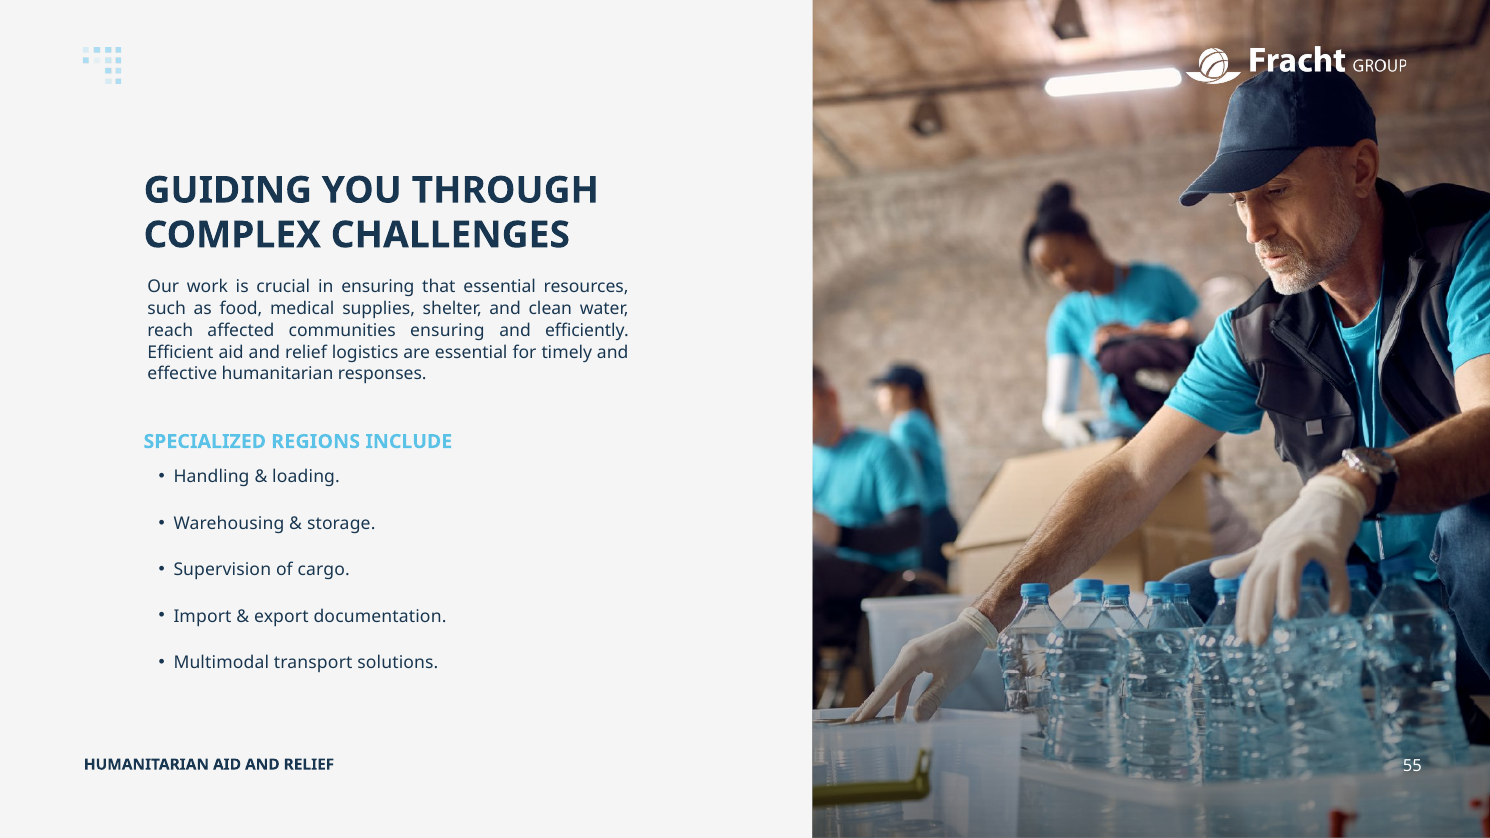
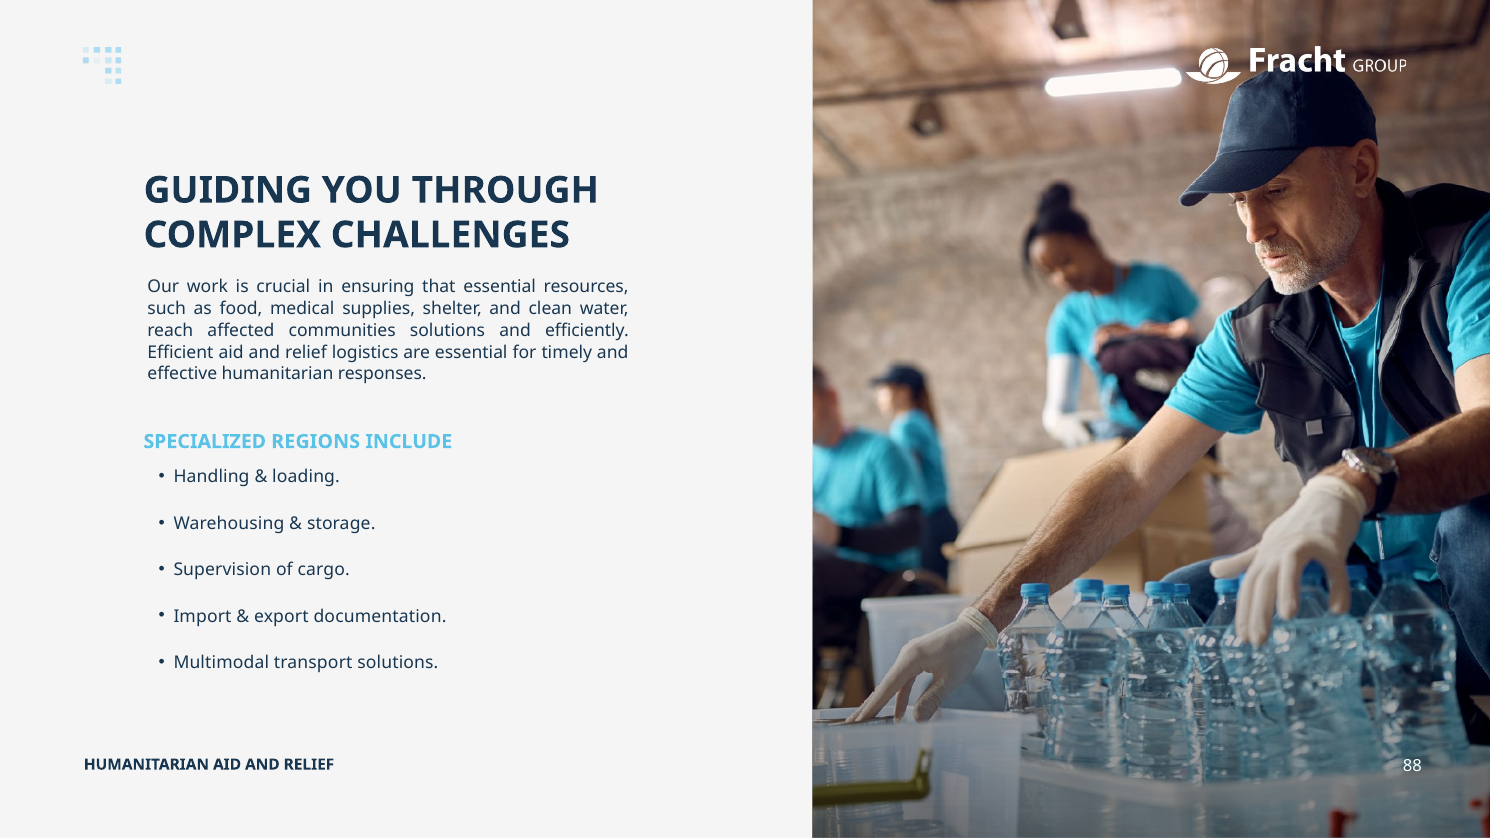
communities ensuring: ensuring -> solutions
55: 55 -> 88
